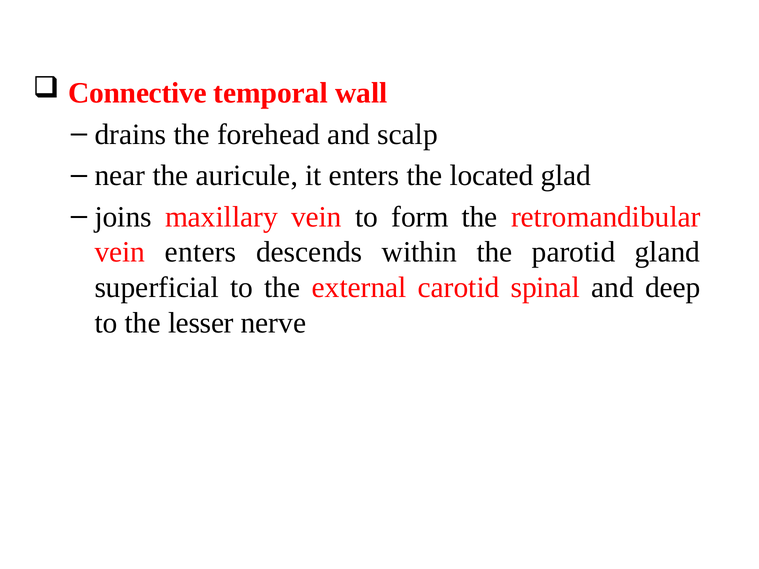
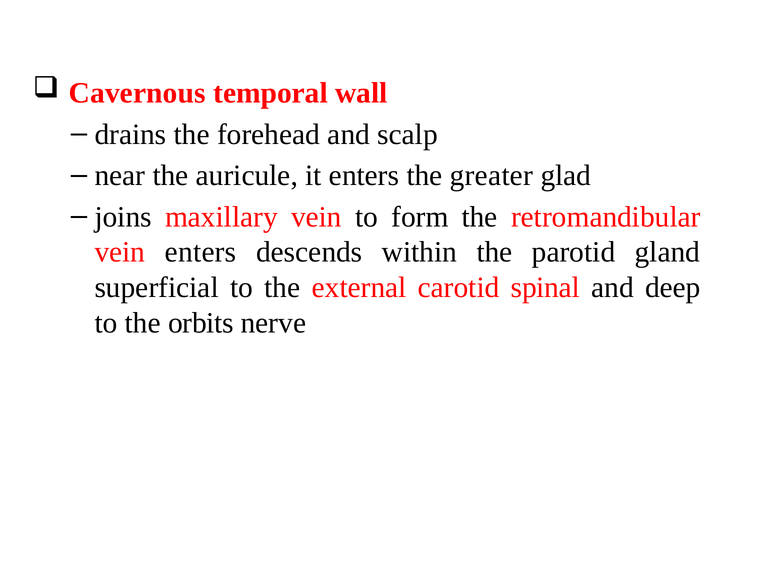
Connective: Connective -> Cavernous
located: located -> greater
lesser: lesser -> orbits
